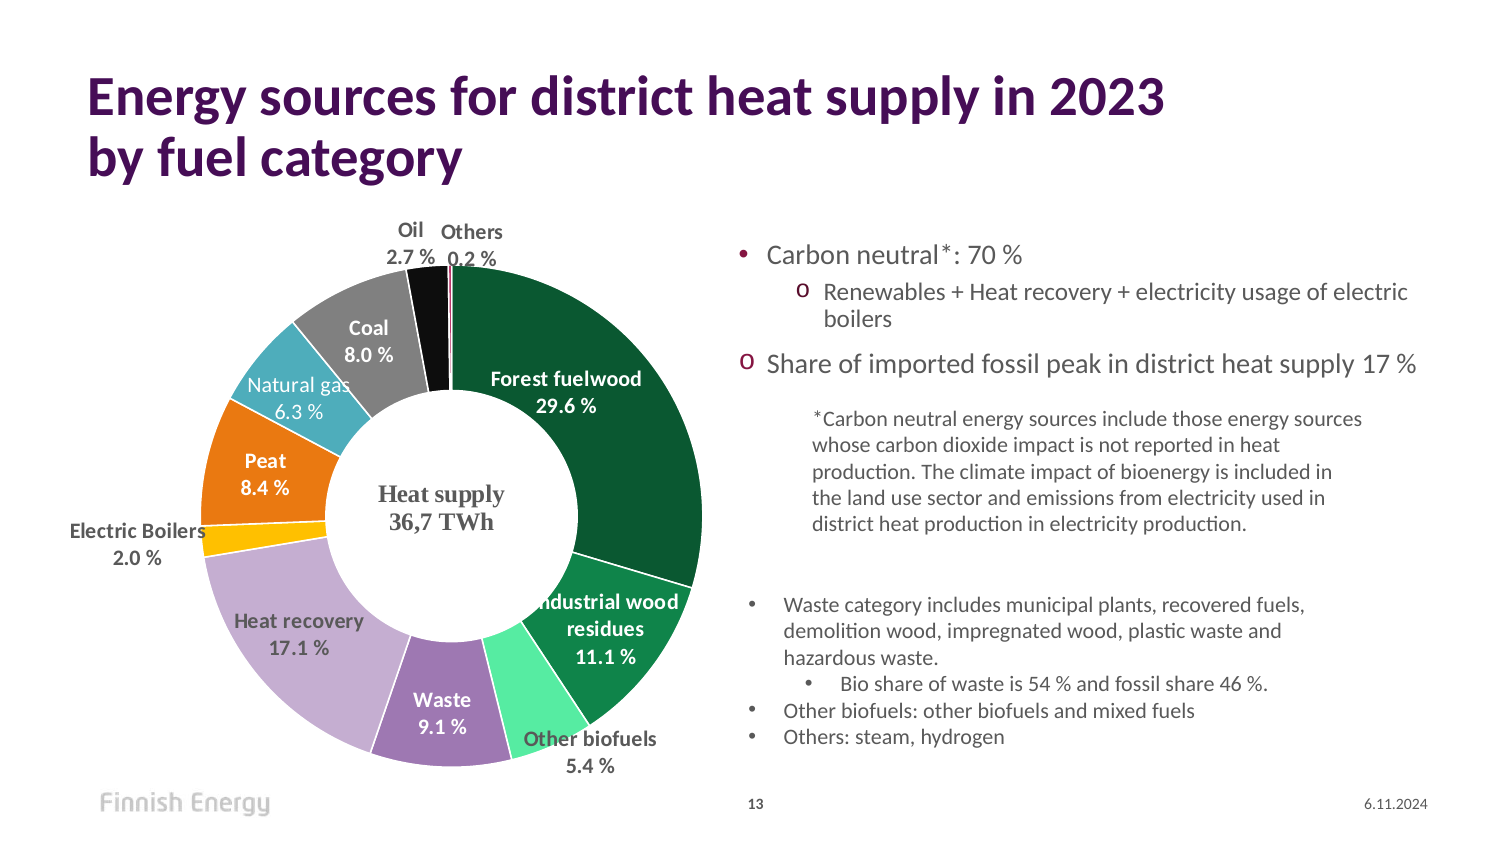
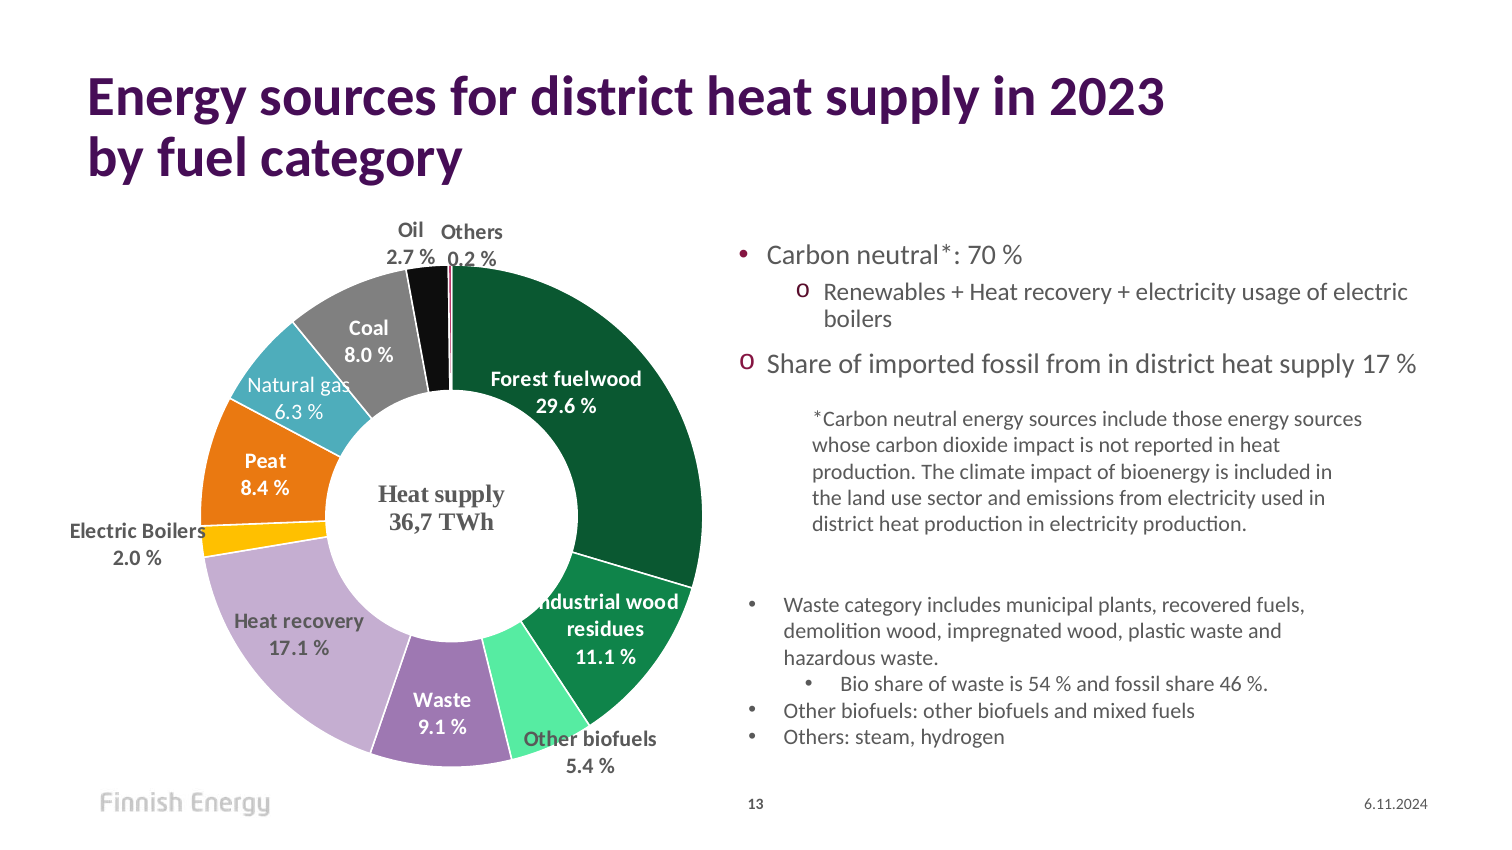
fossil peak: peak -> from
